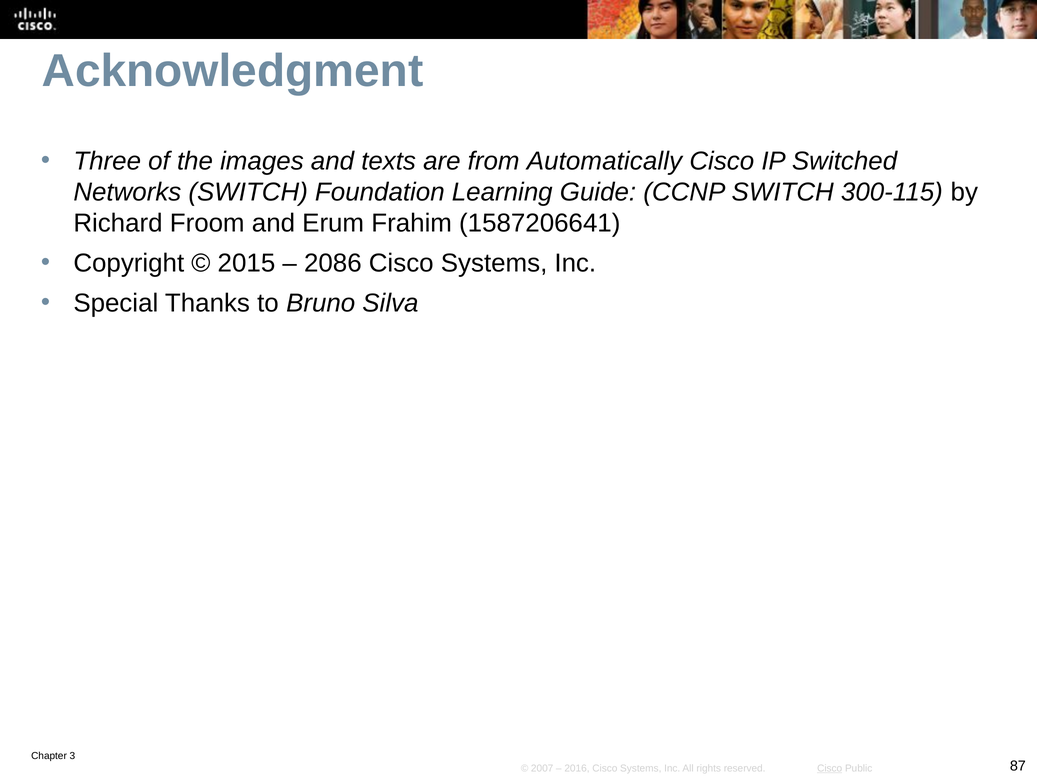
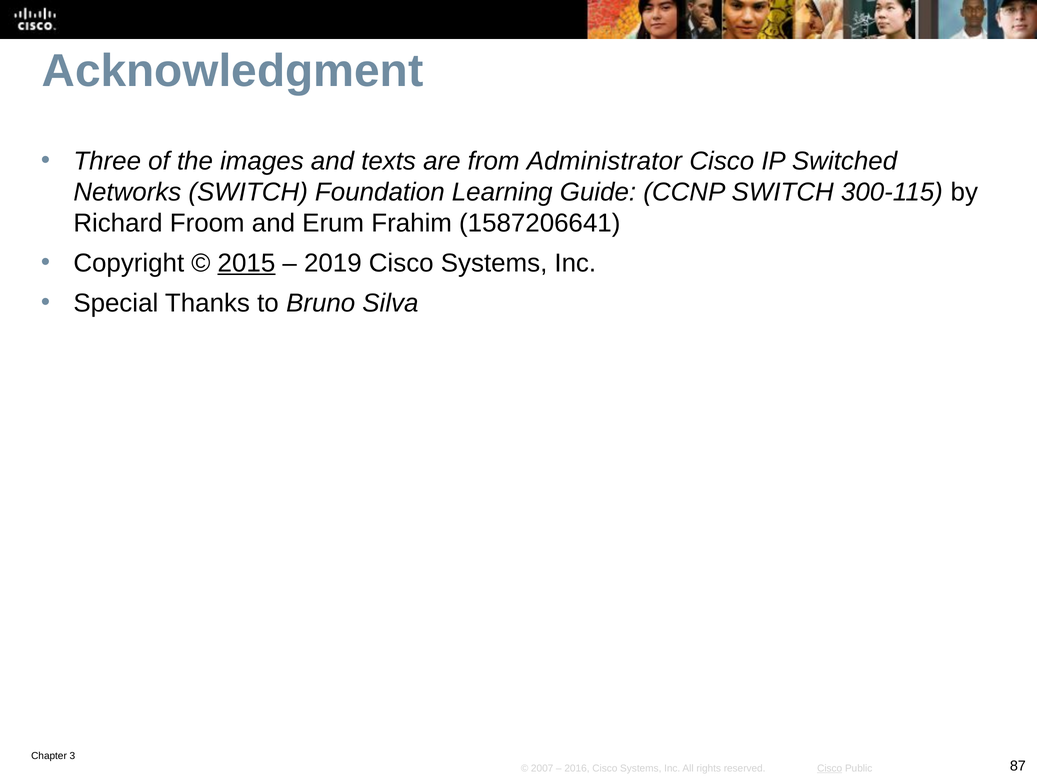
Automatically: Automatically -> Administrator
2015 underline: none -> present
2086: 2086 -> 2019
